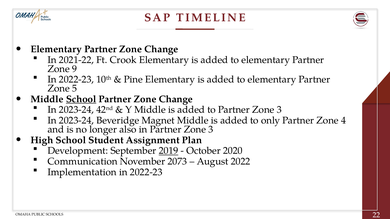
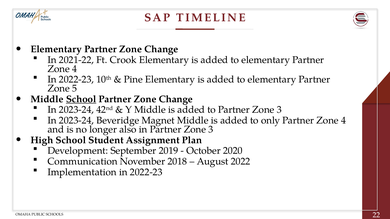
9 at (75, 69): 9 -> 4
2019 underline: present -> none
2073: 2073 -> 2018
